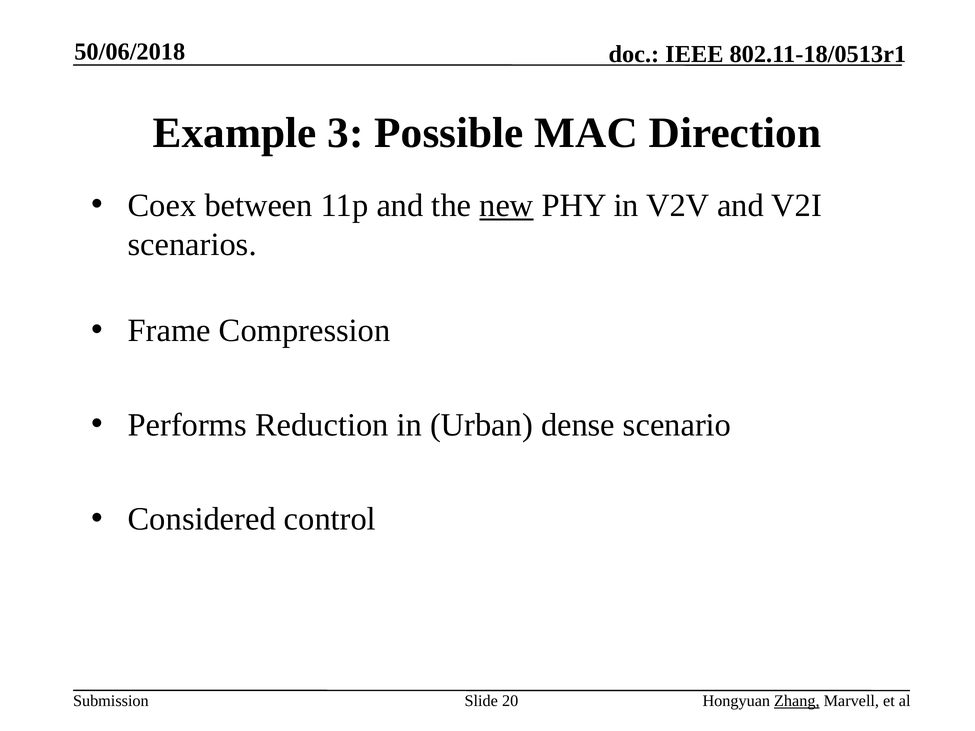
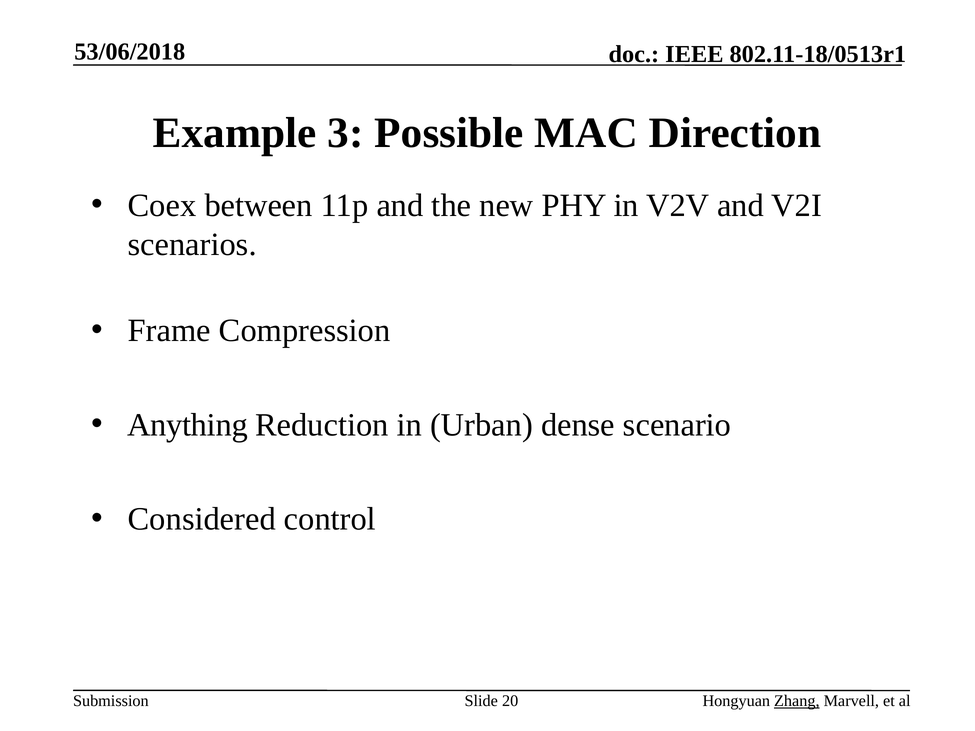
50/06/2018: 50/06/2018 -> 53/06/2018
new underline: present -> none
Performs: Performs -> Anything
